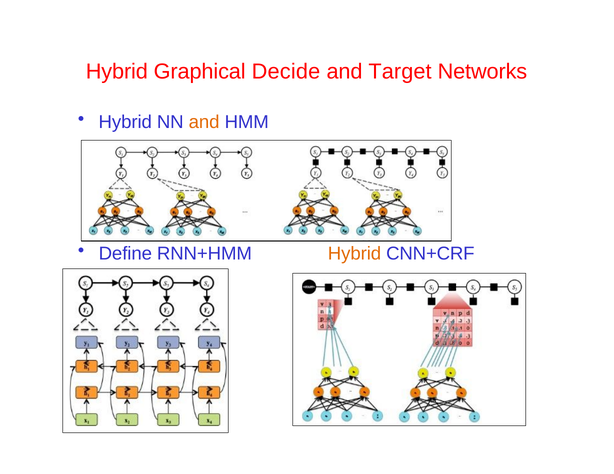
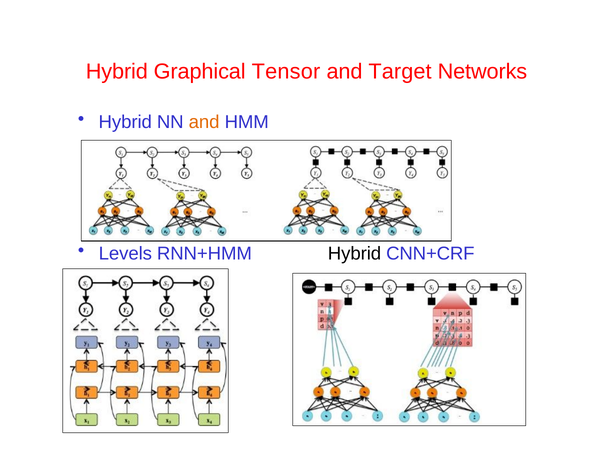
Decide: Decide -> Tensor
Define: Define -> Levels
Hybrid at (354, 254) colour: orange -> black
